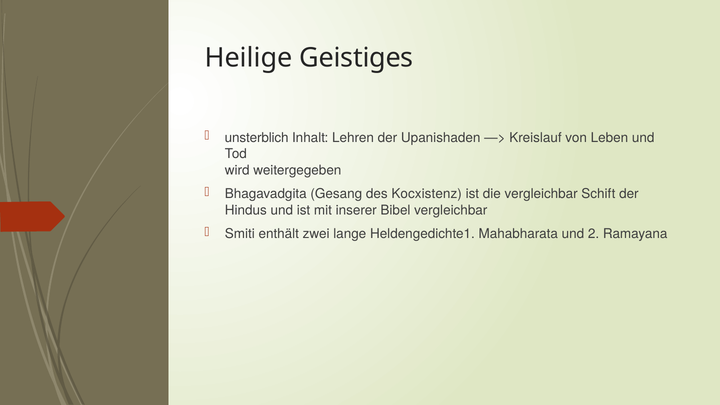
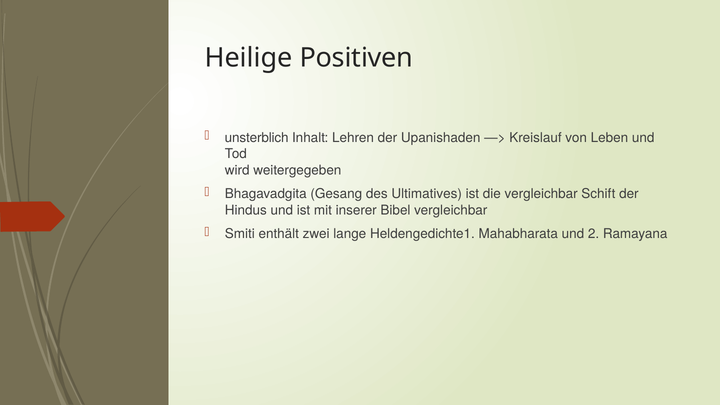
Geistiges: Geistiges -> Positiven
Kocxistenz: Kocxistenz -> Ultimatives
